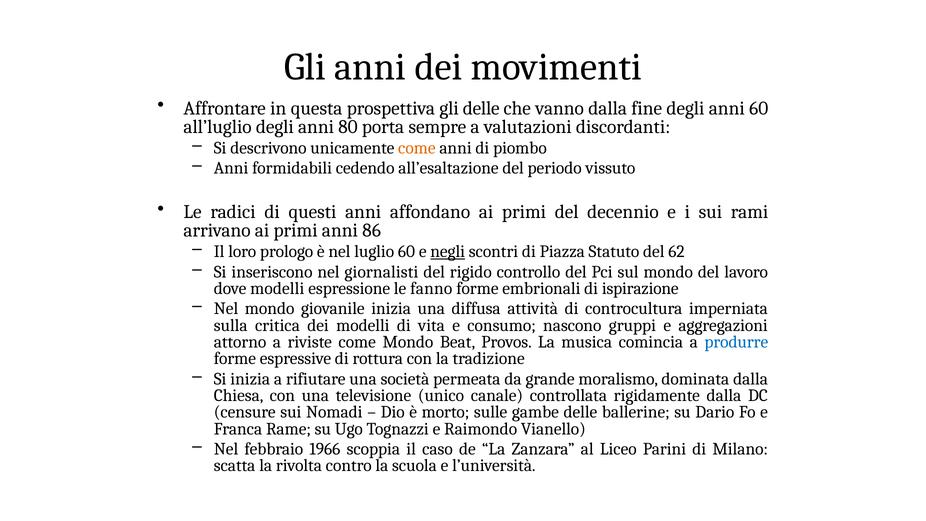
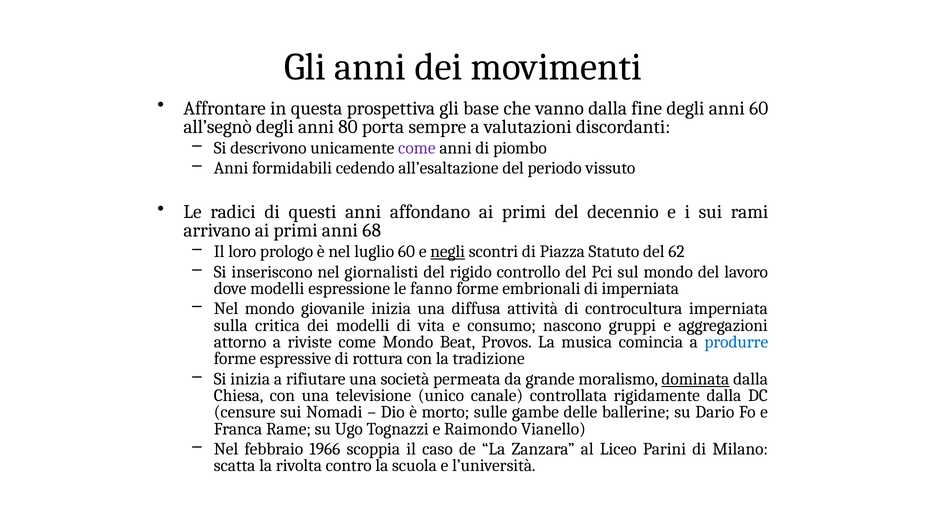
gli delle: delle -> base
all’luglio: all’luglio -> all’segnò
come at (417, 148) colour: orange -> purple
86: 86 -> 68
di ispirazione: ispirazione -> imperniata
dominata underline: none -> present
